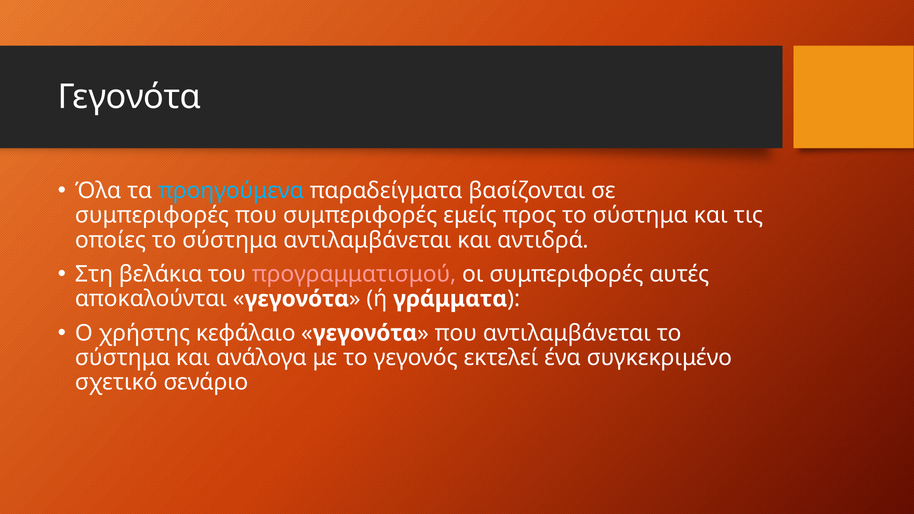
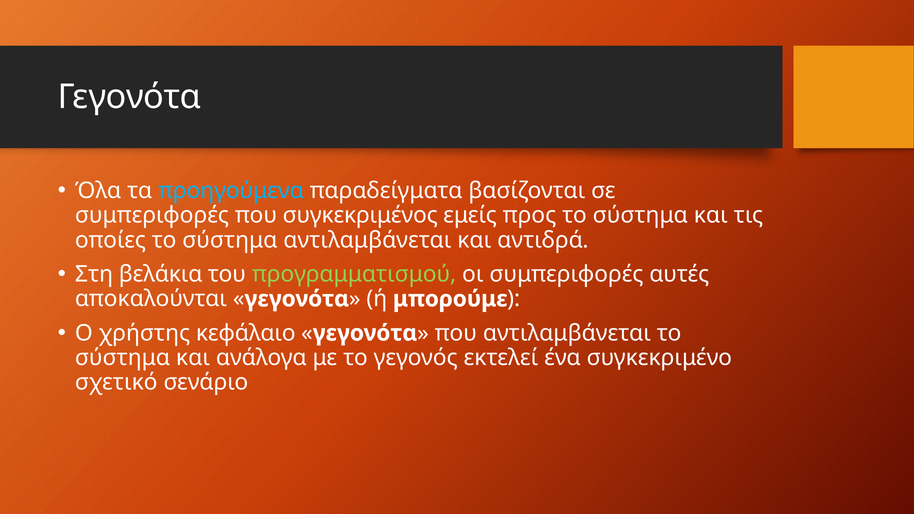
που συμπεριφορές: συμπεριφορές -> συγκεκριμένος
προγραμματισμού colour: pink -> light green
γράμματα: γράμματα -> μπορούμε
